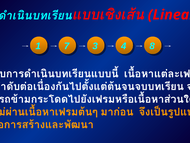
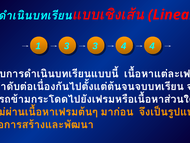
1 7: 7 -> 3
4 8: 8 -> 4
